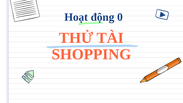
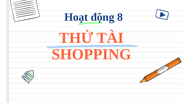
0: 0 -> 8
